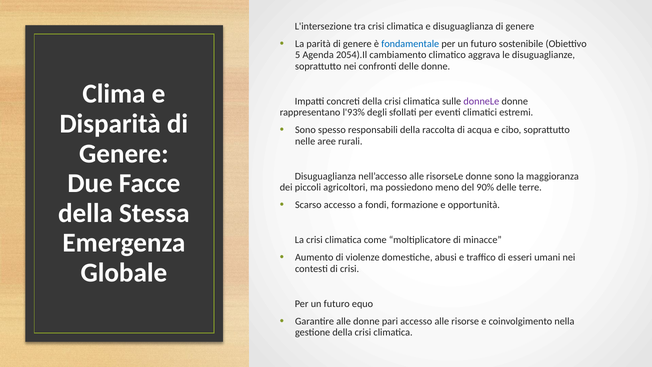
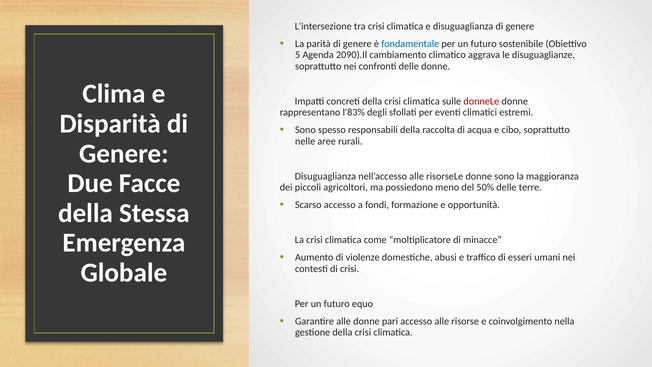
2054).Il: 2054).Il -> 2090).Il
donneLe colour: purple -> red
l'93%: l'93% -> l'83%
90%: 90% -> 50%
